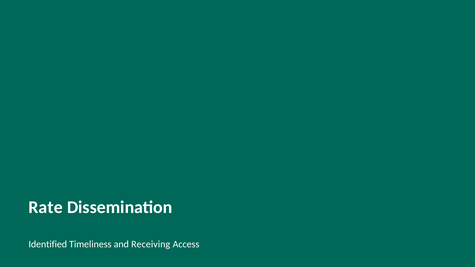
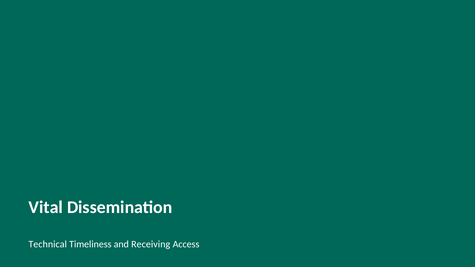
Rate: Rate -> Vital
Identified: Identified -> Technical
